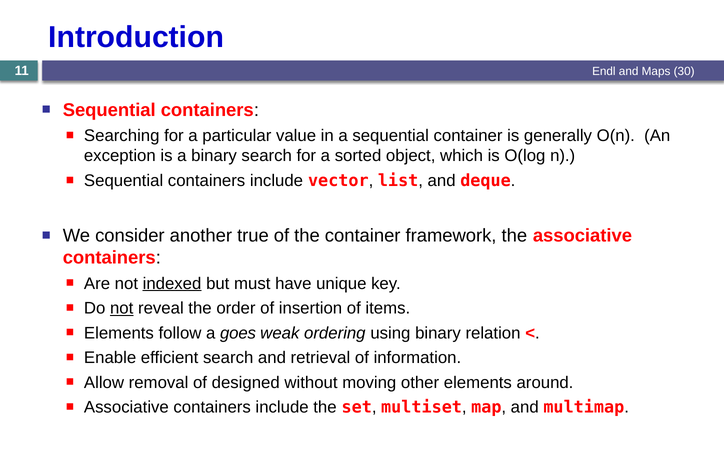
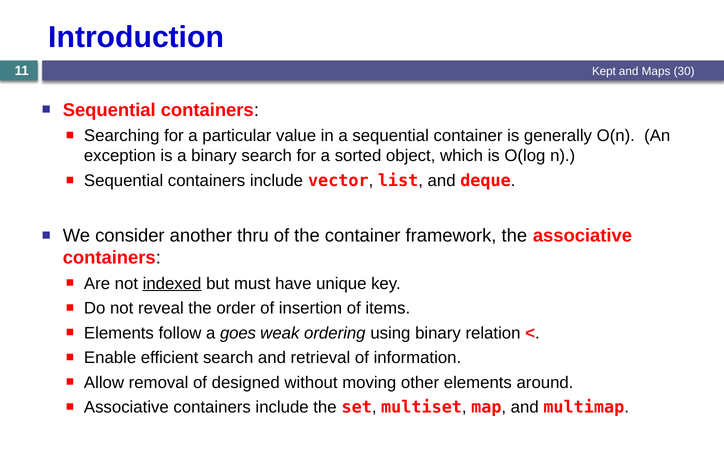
Endl: Endl -> Kept
true: true -> thru
not at (122, 308) underline: present -> none
